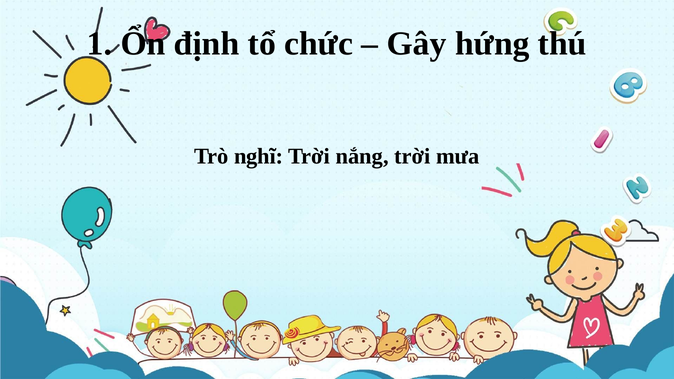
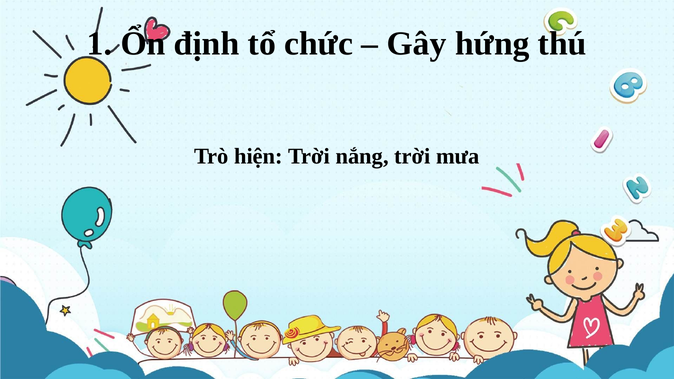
nghĩ: nghĩ -> hiện
